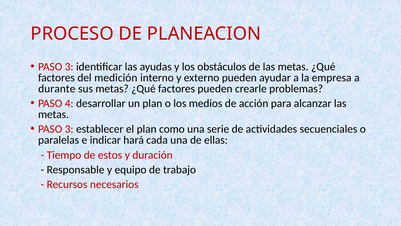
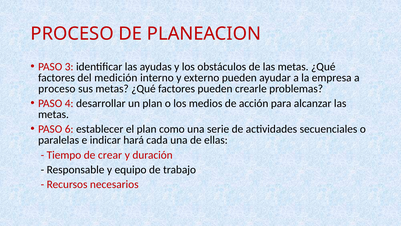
durante at (57, 89): durante -> proceso
3 at (69, 129): 3 -> 6
estos: estos -> crear
